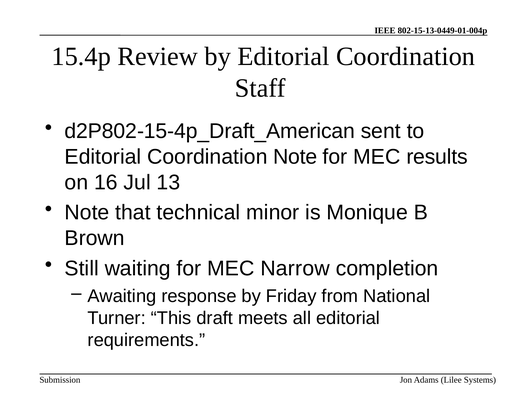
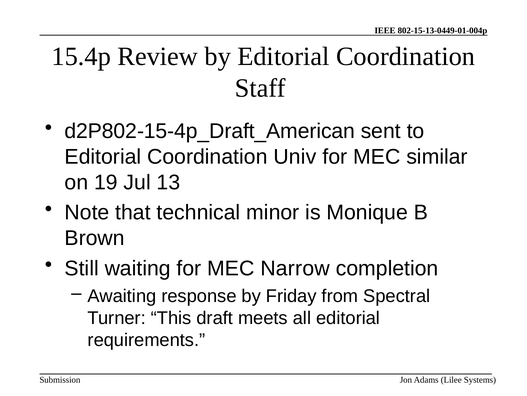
Coordination Note: Note -> Univ
results: results -> similar
16: 16 -> 19
National: National -> Spectral
